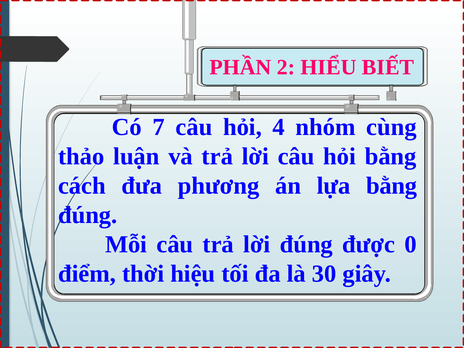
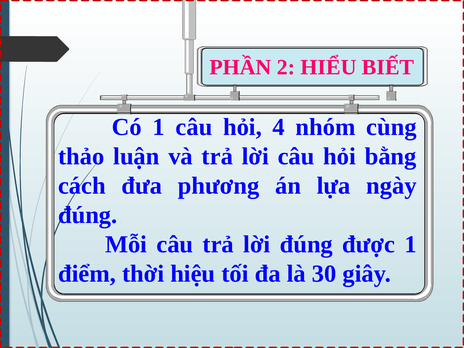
Có 7: 7 -> 1
lựa bằng: bằng -> ngày
được 0: 0 -> 1
